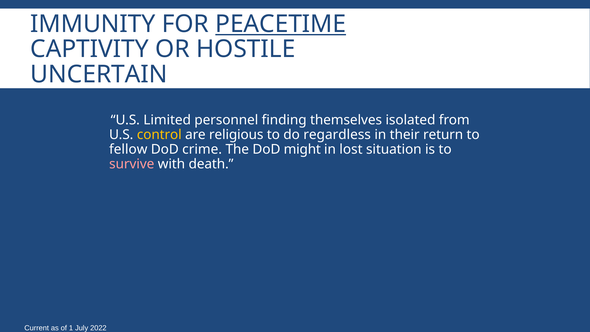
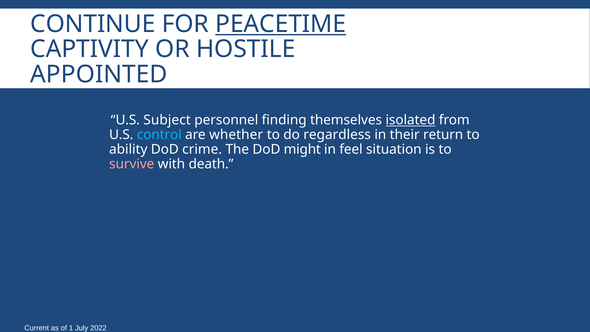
IMMUNITY: IMMUNITY -> CONTINUE
UNCERTAIN: UNCERTAIN -> APPOINTED
Limited: Limited -> Subject
isolated underline: none -> present
control colour: yellow -> light blue
religious: religious -> whether
fellow: fellow -> ability
lost: lost -> feel
